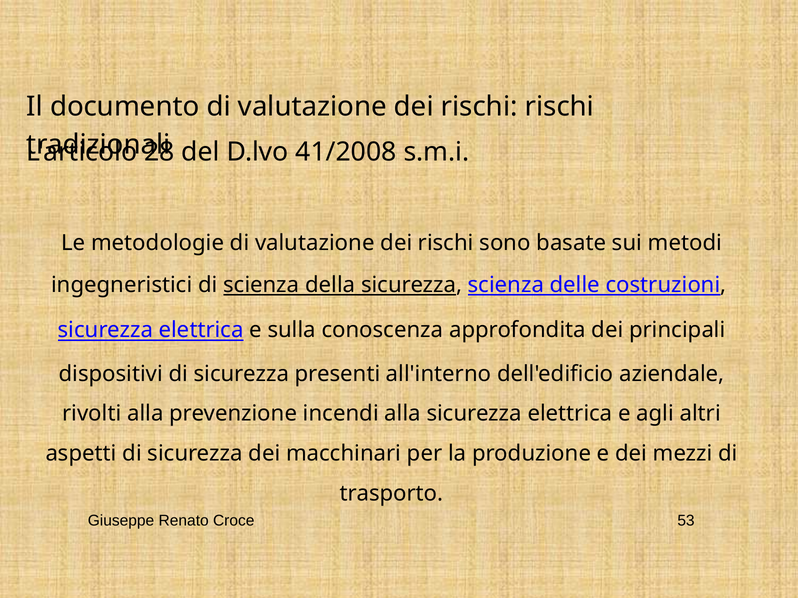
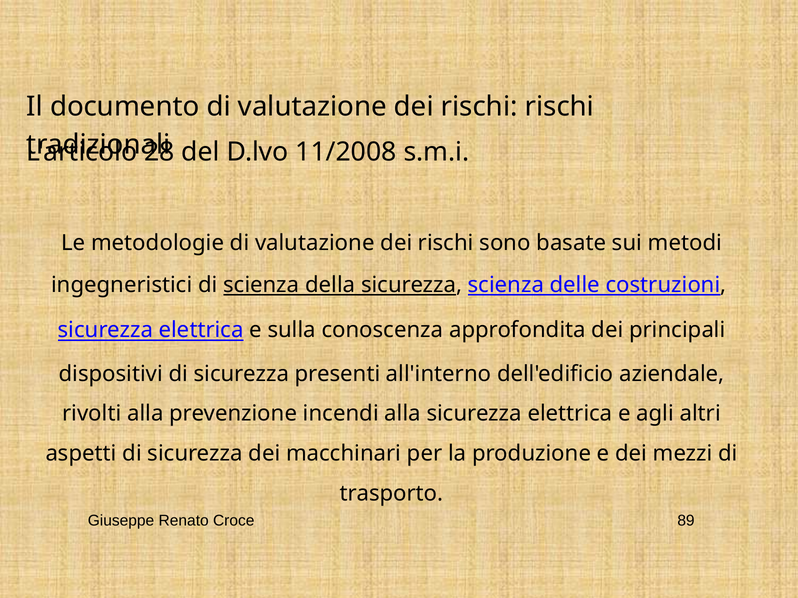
41/2008: 41/2008 -> 11/2008
53: 53 -> 89
